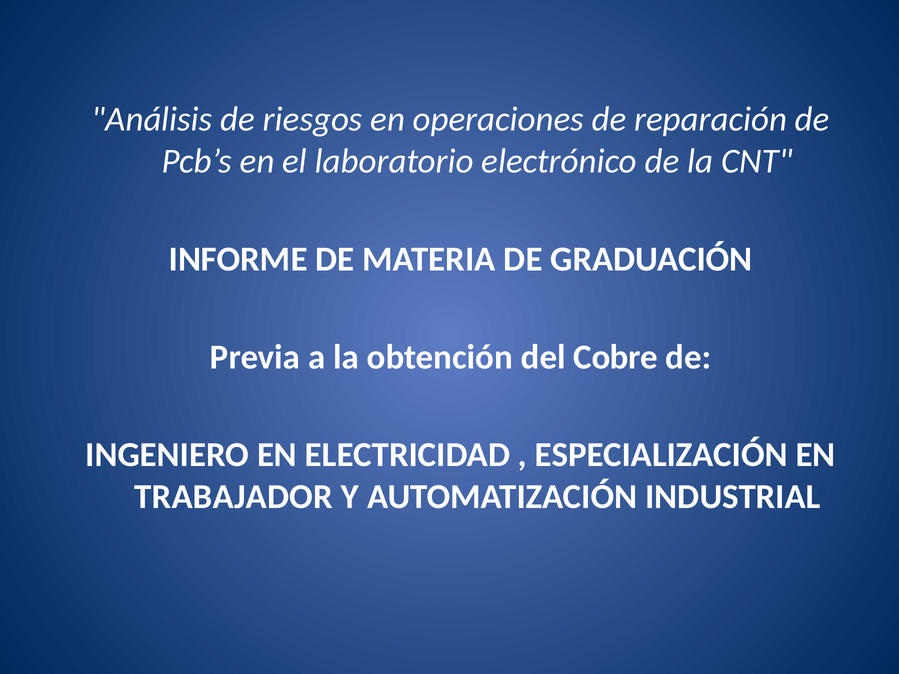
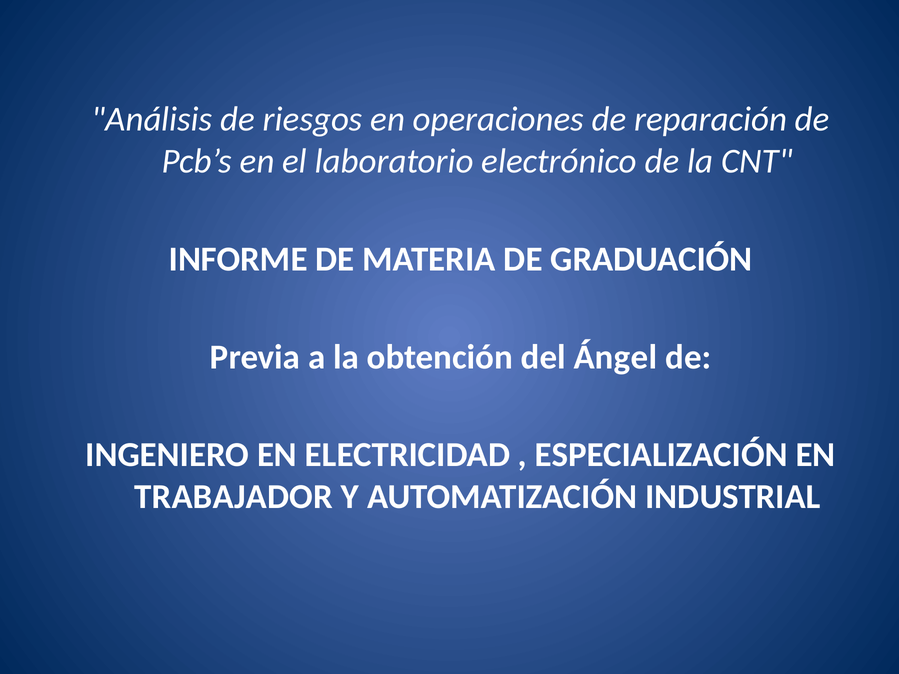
Cobre: Cobre -> Ángel
